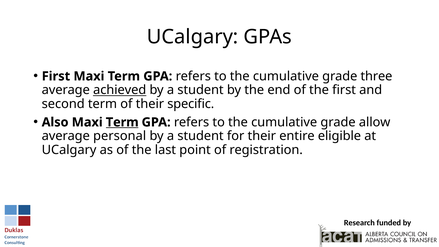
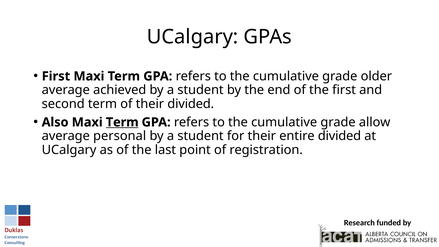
three: three -> older
achieved underline: present -> none
their specific: specific -> divided
entire eligible: eligible -> divided
